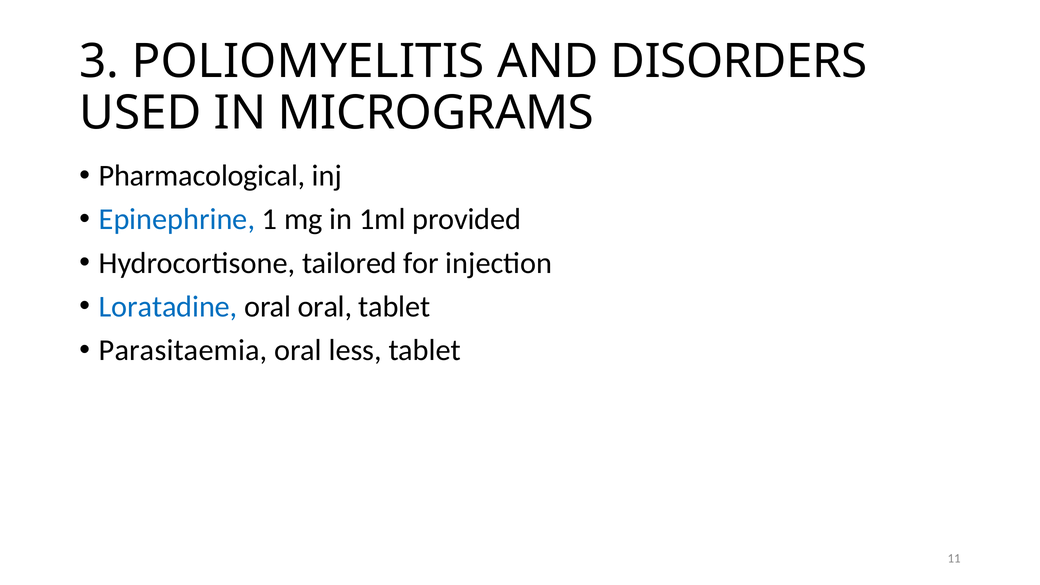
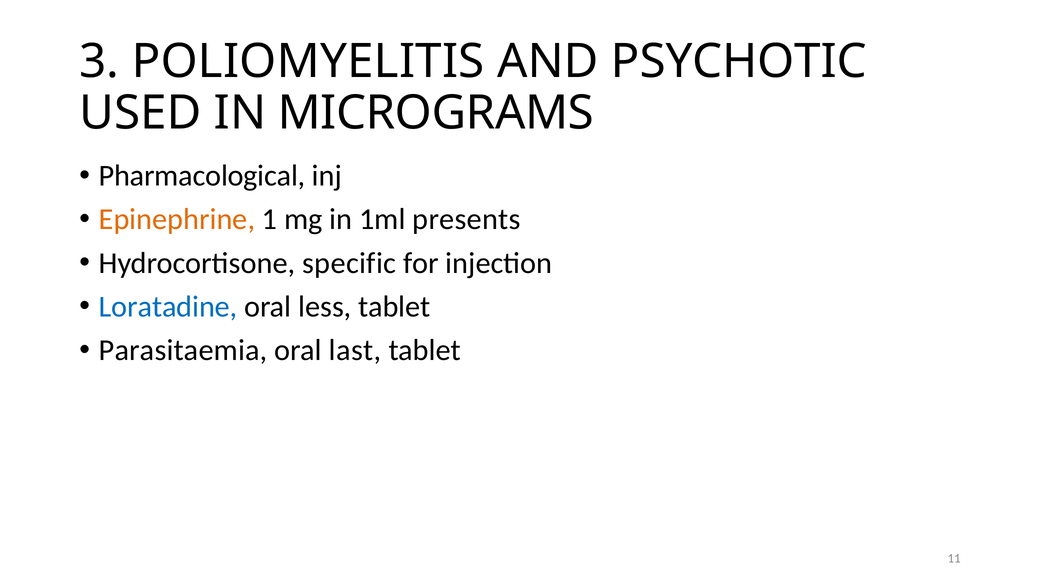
DISORDERS: DISORDERS -> PSYCHOTIC
Epinephrine colour: blue -> orange
provided: provided -> presents
tailored: tailored -> specific
oral oral: oral -> less
less: less -> last
